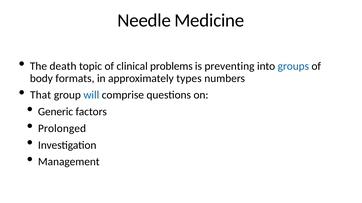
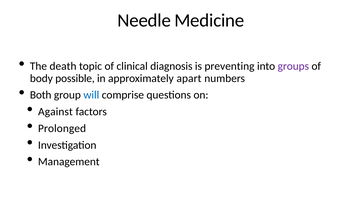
problems: problems -> diagnosis
groups colour: blue -> purple
formats: formats -> possible
types: types -> apart
That: That -> Both
Generic: Generic -> Against
